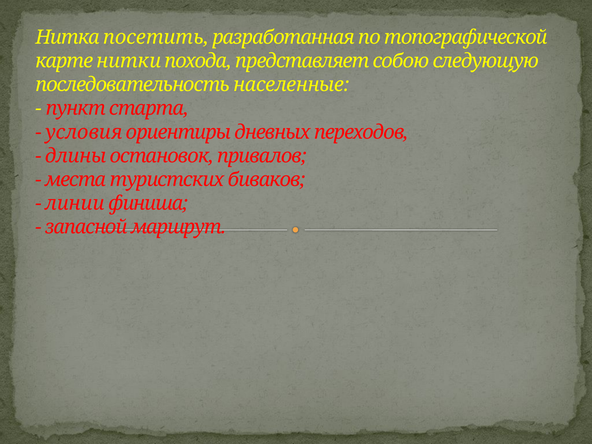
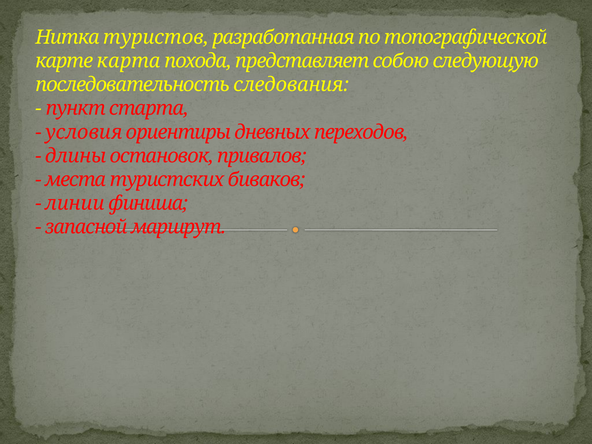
посетить: посетить -> туристов
нитки: нитки -> карта
населенные: населенные -> следования
